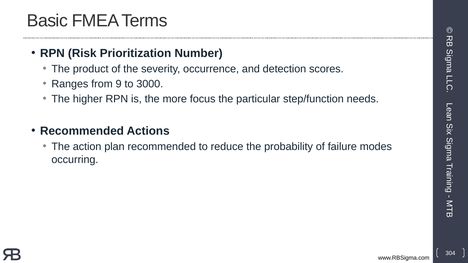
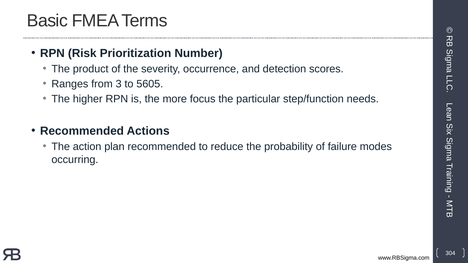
9: 9 -> 3
3000: 3000 -> 5605
